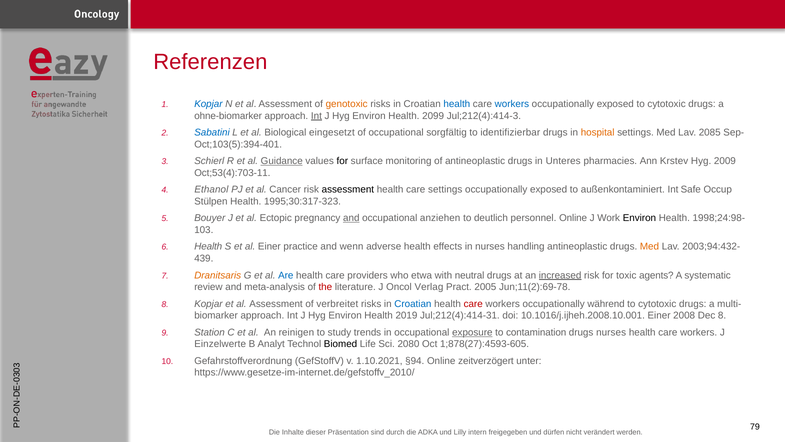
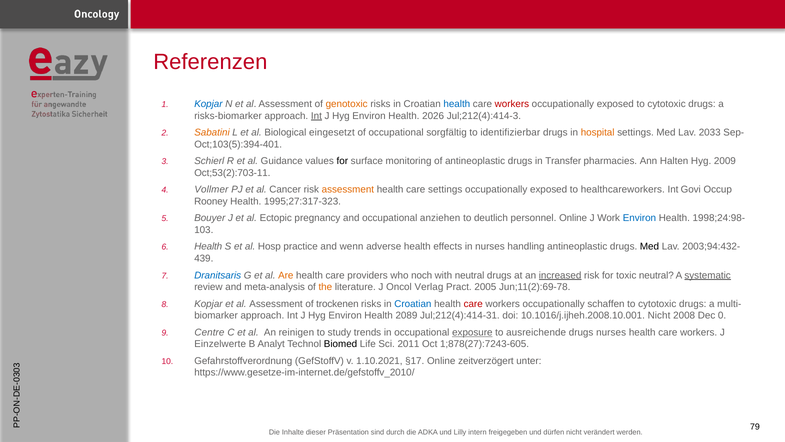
workers at (512, 104) colour: blue -> red
ohne-biomarker: ohne-biomarker -> risks-biomarker
2099: 2099 -> 2026
Sabatini colour: blue -> orange
2085: 2085 -> 2033
Guidance underline: present -> none
Unteres: Unteres -> Transfer
Krstev: Krstev -> Halten
Oct;53(4):703-11: Oct;53(4):703-11 -> Oct;53(2):703-11
Ethanol: Ethanol -> Vollmer
assessment at (348, 189) colour: black -> orange
außenkontaminiert: außenkontaminiert -> healthcareworkers
Safe: Safe -> Govi
Stülpen: Stülpen -> Rooney
1995;30:317-323: 1995;30:317-323 -> 1995;27:317-323
and at (351, 218) underline: present -> none
Environ at (639, 218) colour: black -> blue
al Einer: Einer -> Hosp
Med at (649, 246) colour: orange -> black
Dranitsaris colour: orange -> blue
Are colour: blue -> orange
etwa: etwa -> noch
toxic agents: agents -> neutral
systematic underline: none -> present
the colour: red -> orange
verbreitet: verbreitet -> trockenen
während: während -> schaffen
2019: 2019 -> 2089
10.1016/j.ijheh.2008.10.001 Einer: Einer -> Nicht
Dec 8: 8 -> 0
Station: Station -> Centre
contamination: contamination -> ausreichende
2080: 2080 -> 2011
1;878(27):4593-605: 1;878(27):4593-605 -> 1;878(27):7243-605
§94: §94 -> §17
